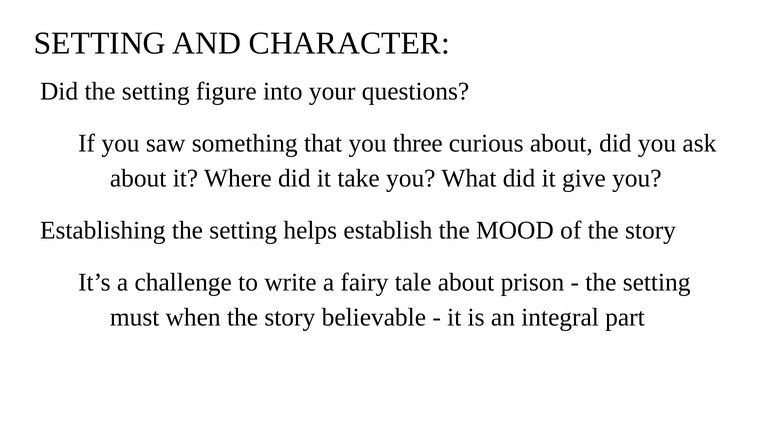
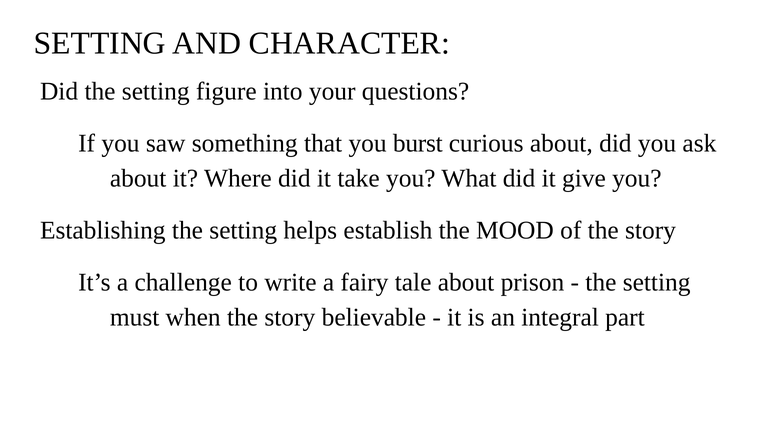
three: three -> burst
